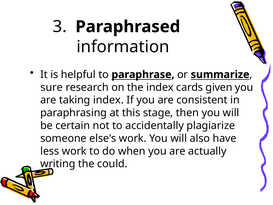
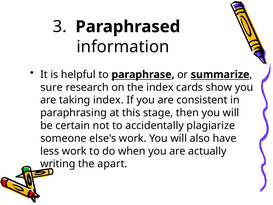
given: given -> show
could: could -> apart
